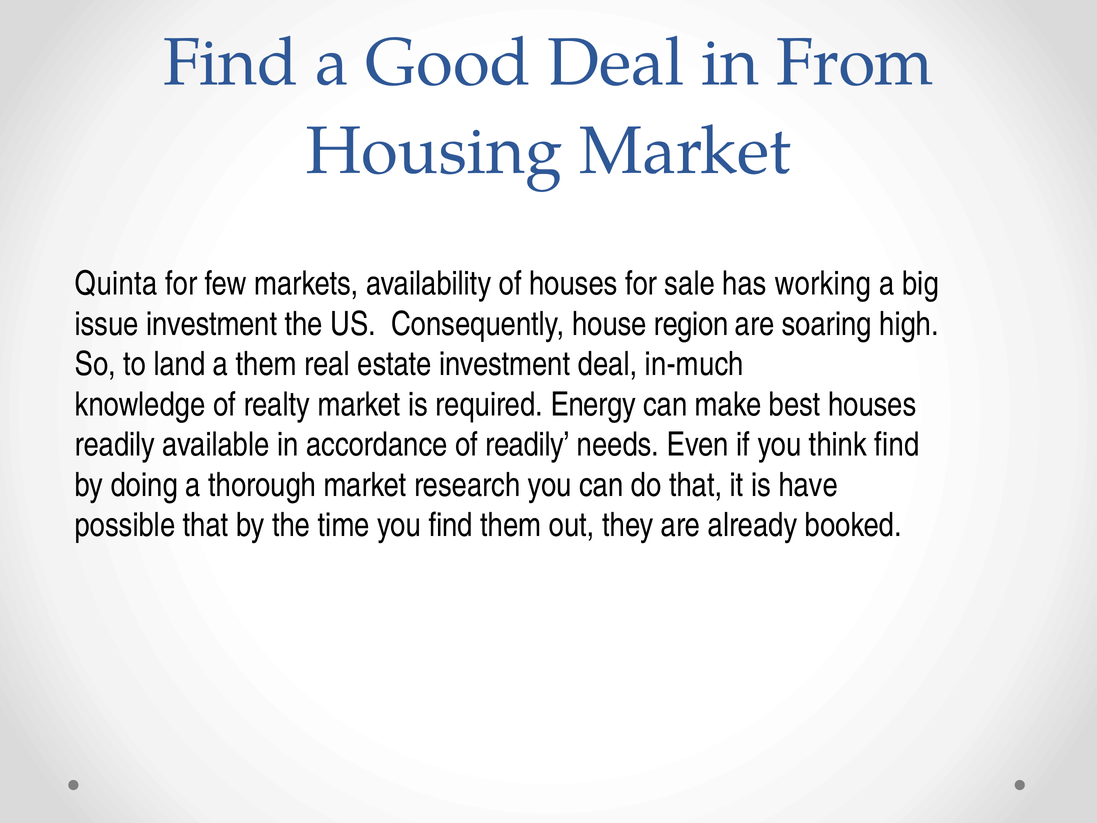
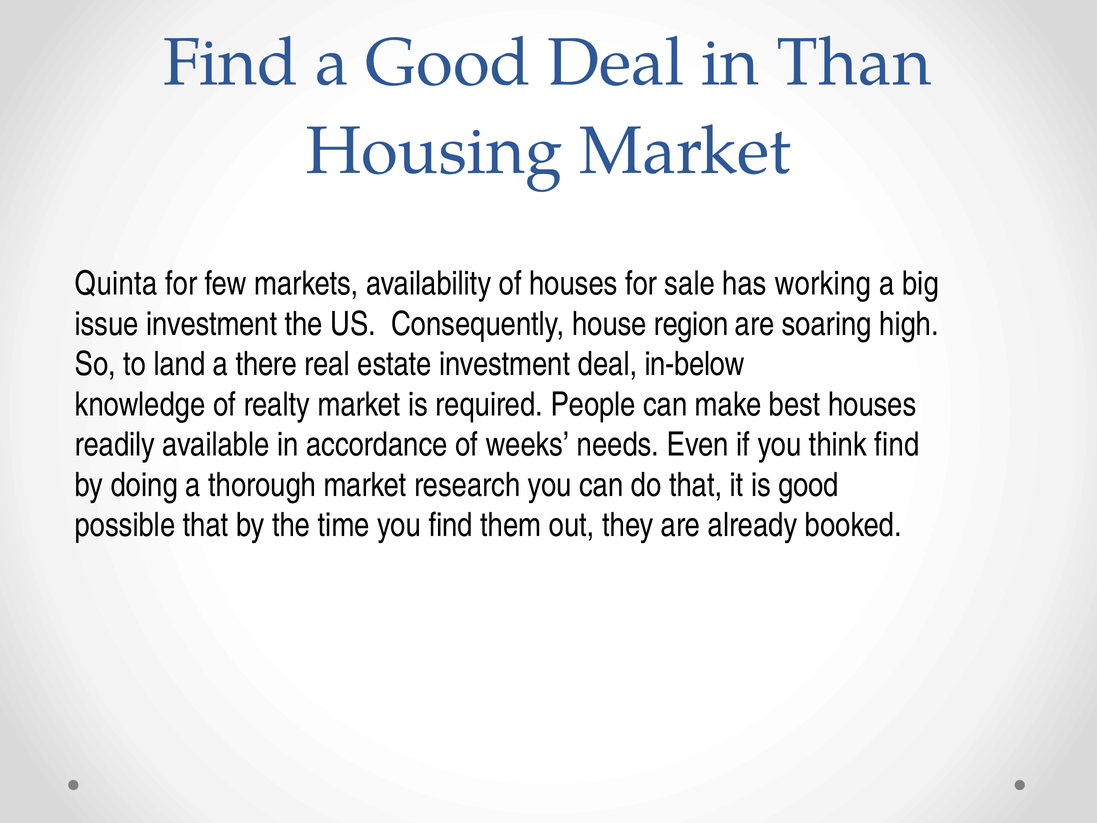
From: From -> Than
a them: them -> there
in-much: in-much -> in-below
Energy: Energy -> People
of readily: readily -> weeks
is have: have -> good
